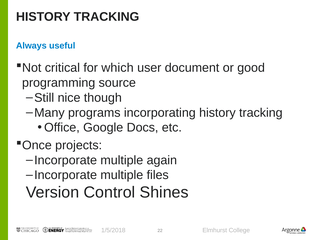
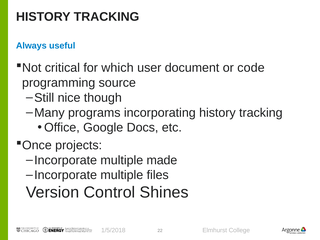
good: good -> code
again: again -> made
